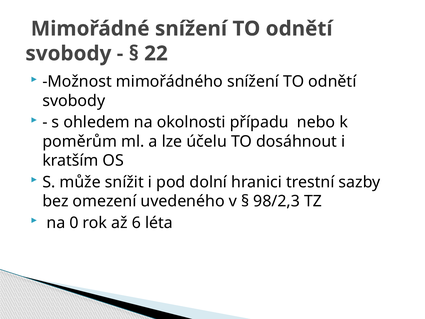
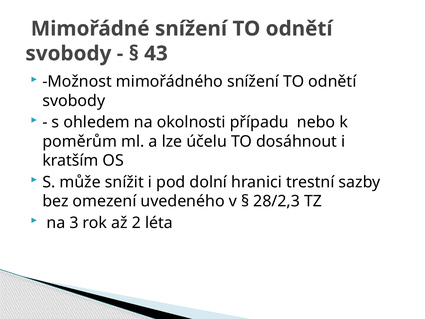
22: 22 -> 43
98/2,3: 98/2,3 -> 28/2,3
0: 0 -> 3
6: 6 -> 2
